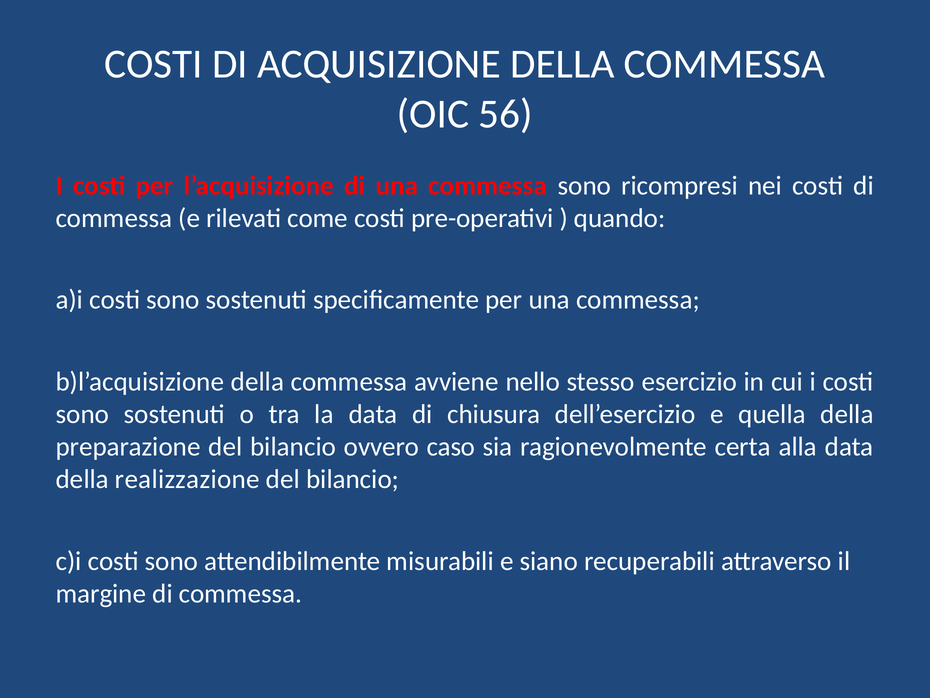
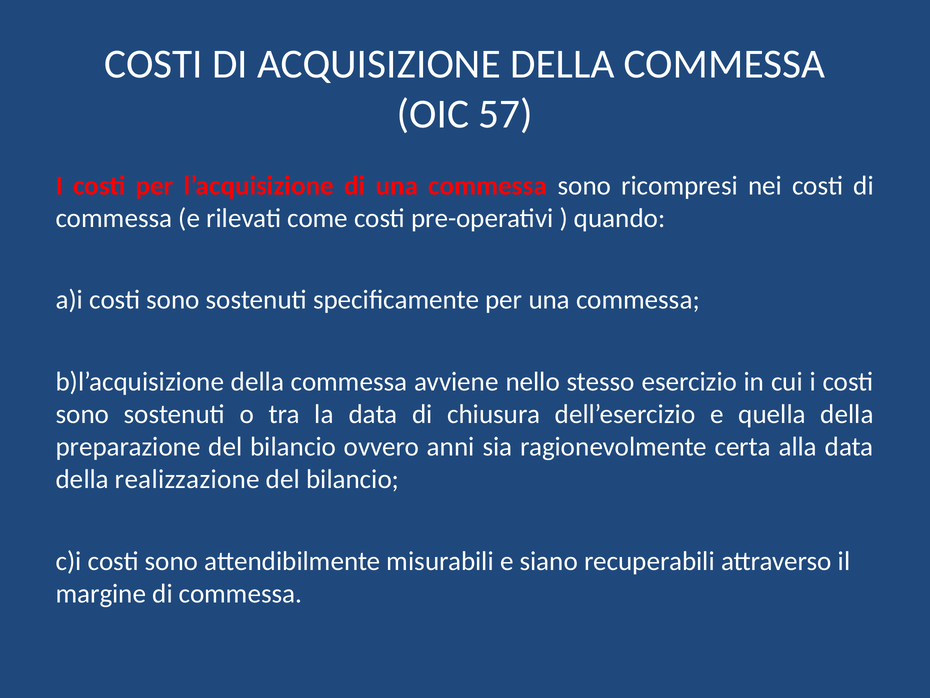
56: 56 -> 57
caso: caso -> anni
